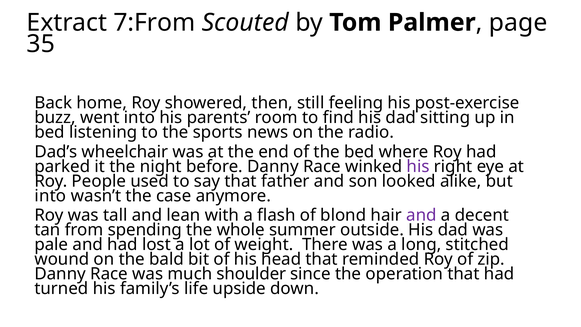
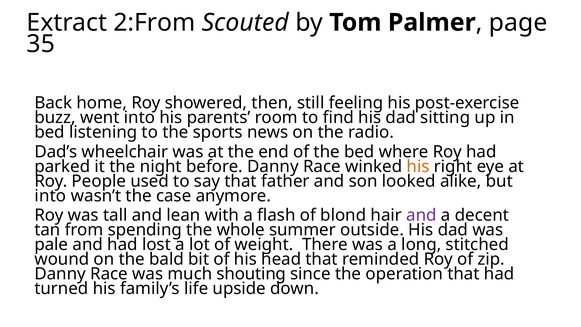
7:From: 7:From -> 2:From
his at (418, 166) colour: purple -> orange
shoulder: shoulder -> shouting
